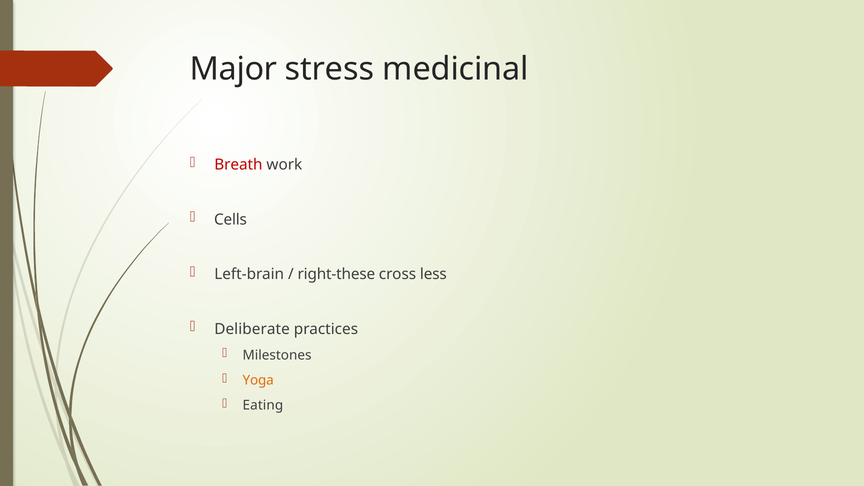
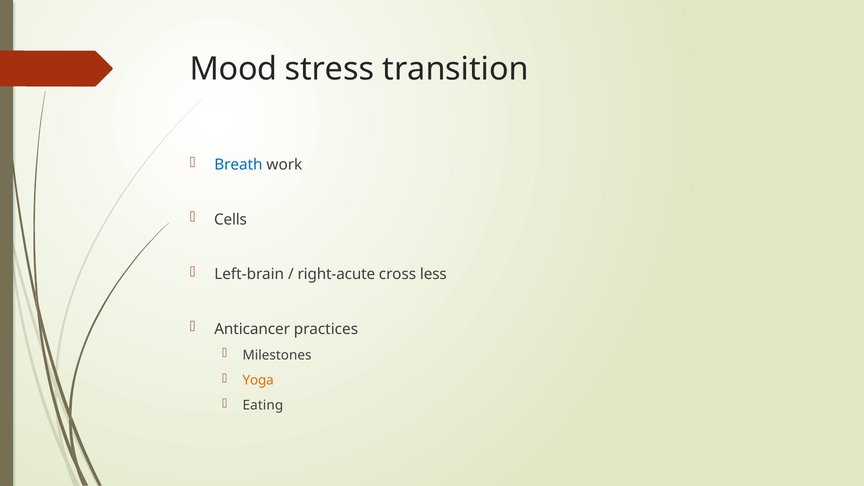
Major: Major -> Mood
medicinal: medicinal -> transition
Breath colour: red -> blue
right-these: right-these -> right-acute
Deliberate: Deliberate -> Anticancer
